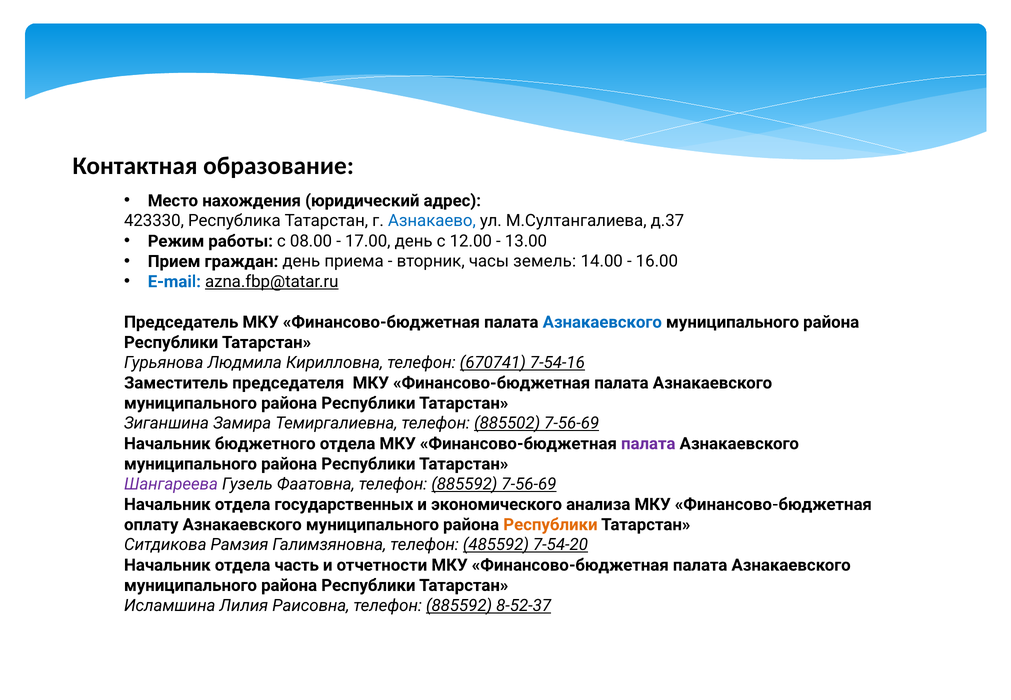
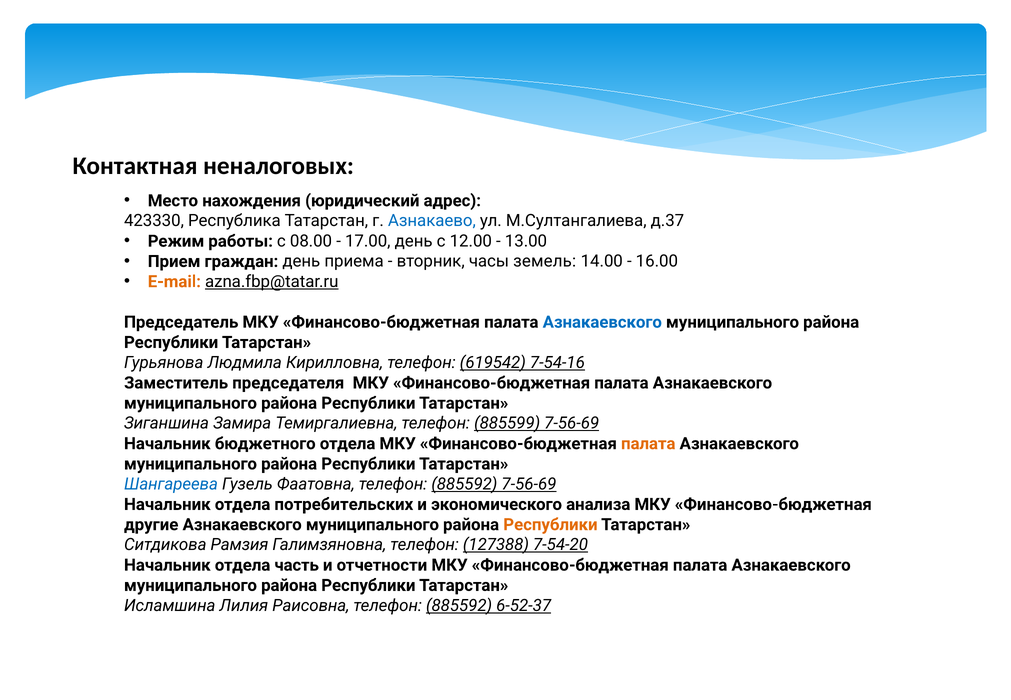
образование: образование -> неналоговых
E-mail colour: blue -> orange
670741: 670741 -> 619542
885502: 885502 -> 885599
палата at (648, 444) colour: purple -> orange
Шангареева colour: purple -> blue
государственных: государственных -> потребительских
оплату: оплату -> другие
485592: 485592 -> 127388
8-52-37: 8-52-37 -> 6-52-37
